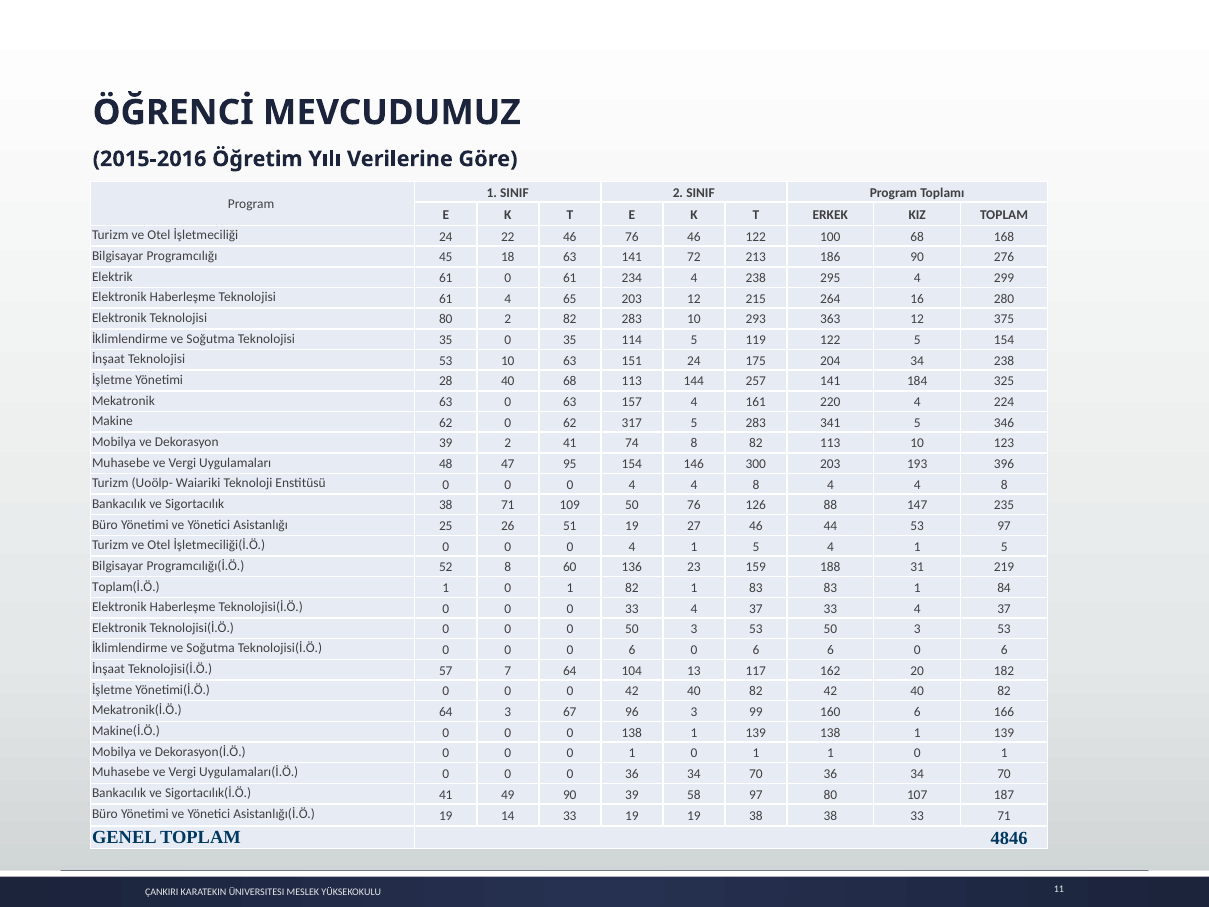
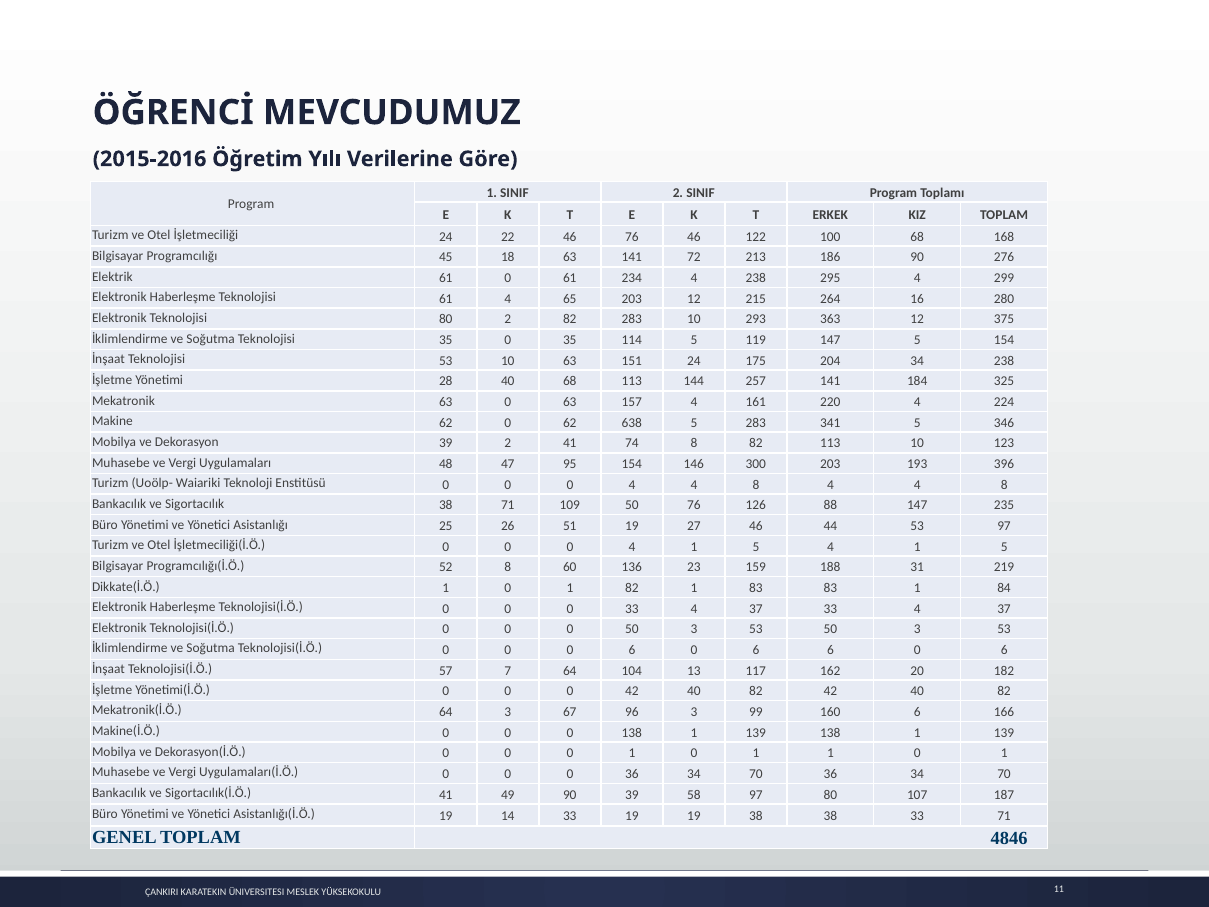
119 122: 122 -> 147
317: 317 -> 638
Toplam(İ.Ö: Toplam(İ.Ö -> Dikkate(İ.Ö
